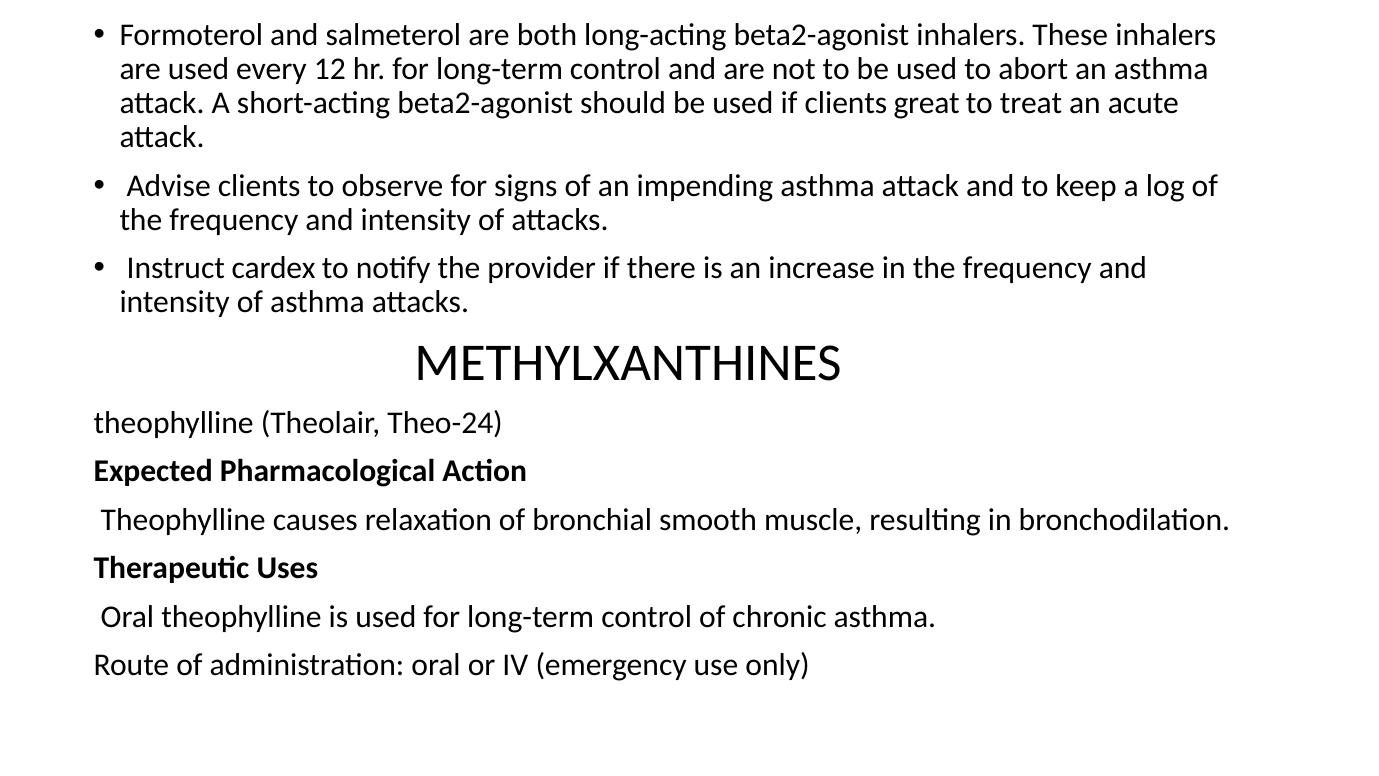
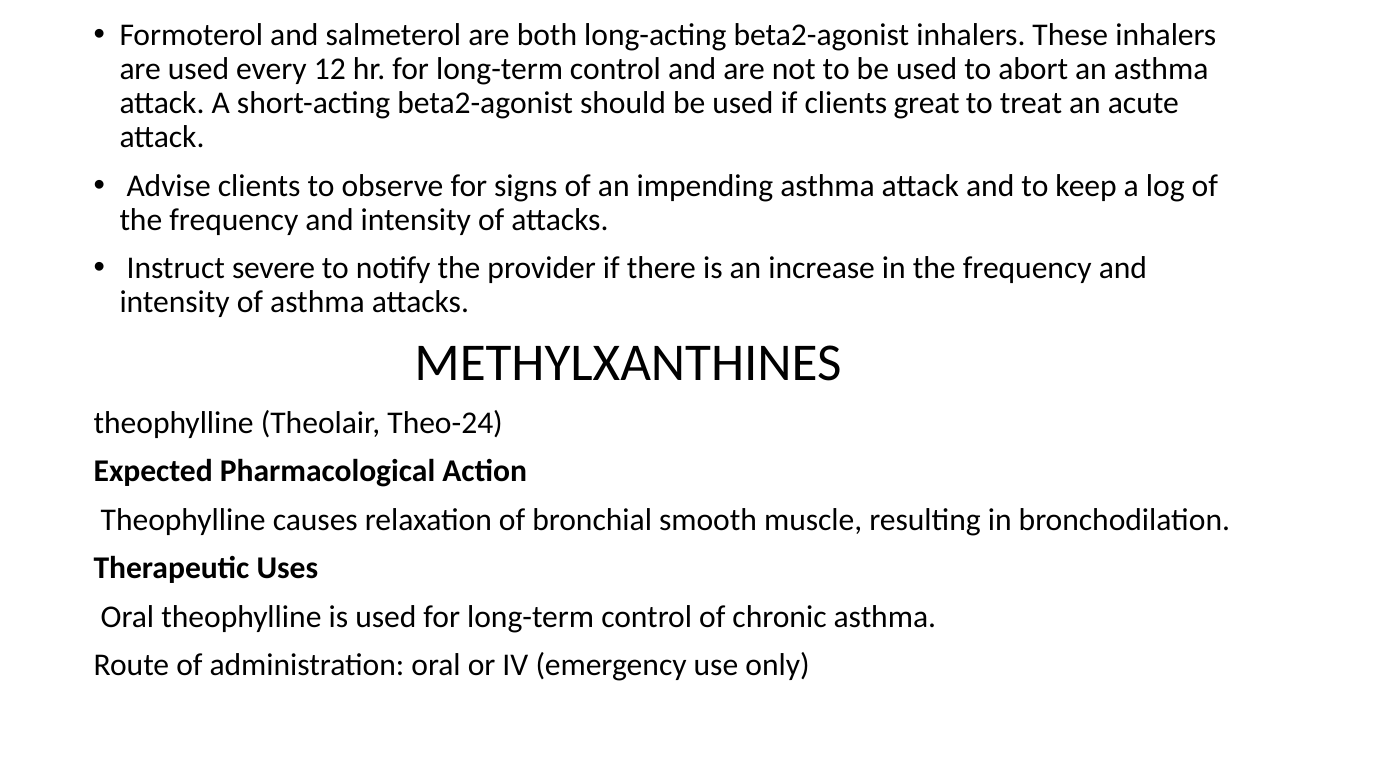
cardex: cardex -> severe
